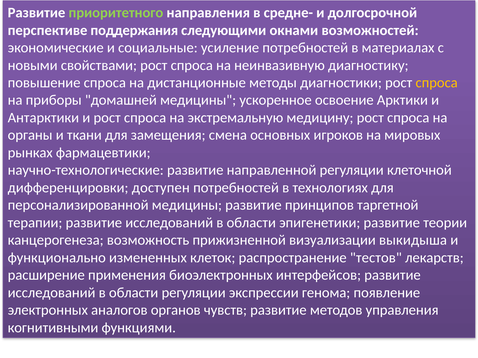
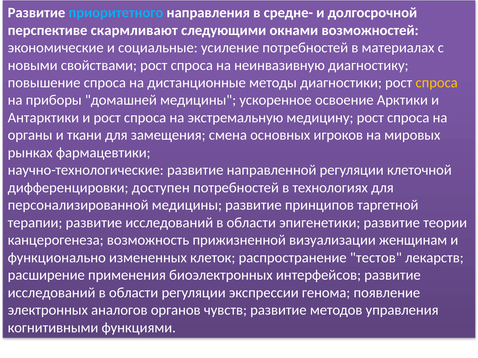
приоритетного colour: light green -> light blue
поддержания: поддержания -> скармливают
выкидыша: выкидыша -> женщинам
